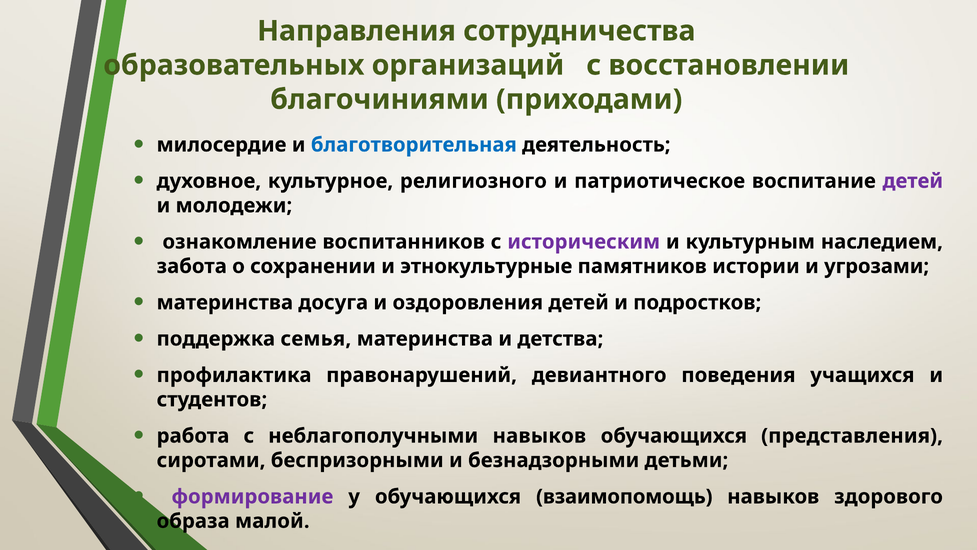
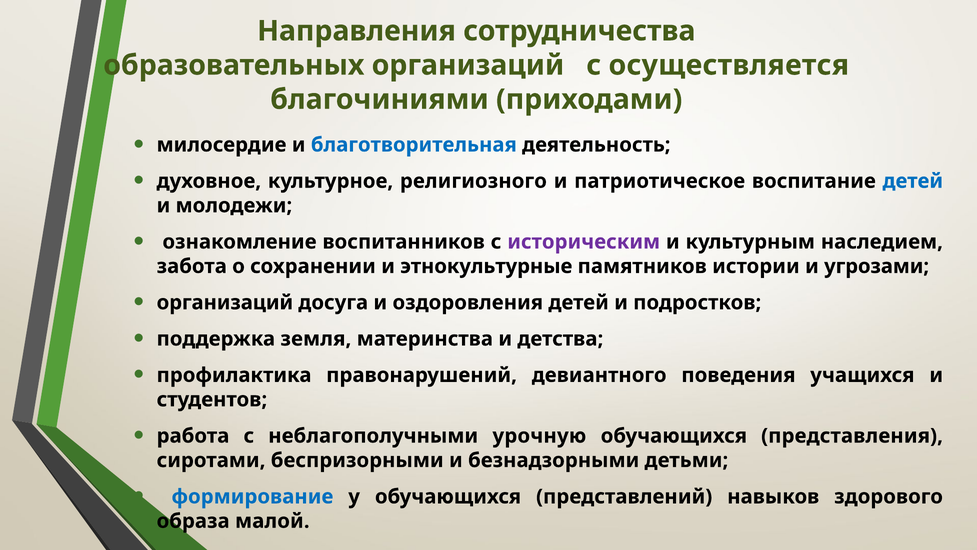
восстановлении: восстановлении -> осуществляется
детей at (913, 181) colour: purple -> blue
материнства at (225, 302): материнства -> организаций
семья: семья -> земля
неблагополучными навыков: навыков -> урочную
формирование colour: purple -> blue
взаимопомощь: взаимопомощь -> представлений
